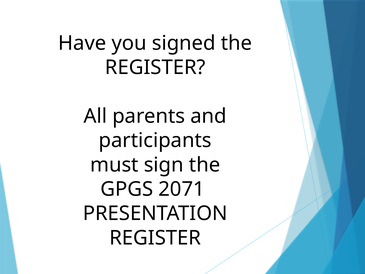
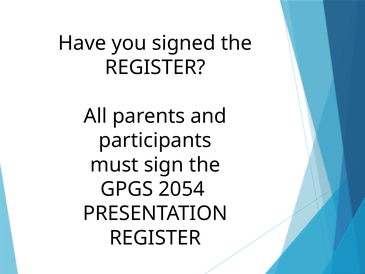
2071: 2071 -> 2054
